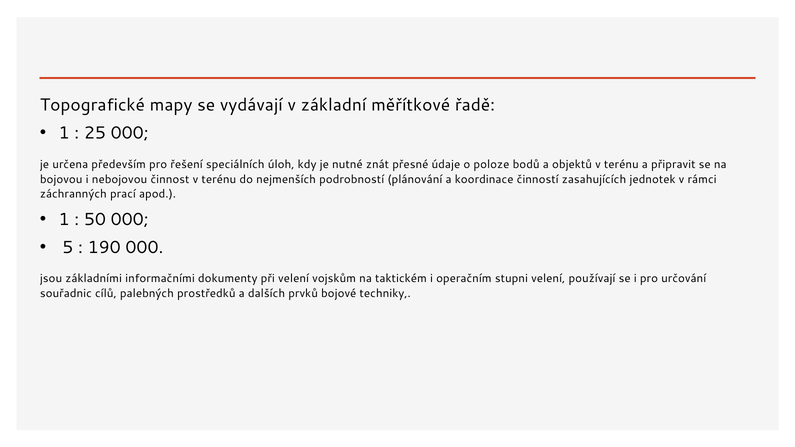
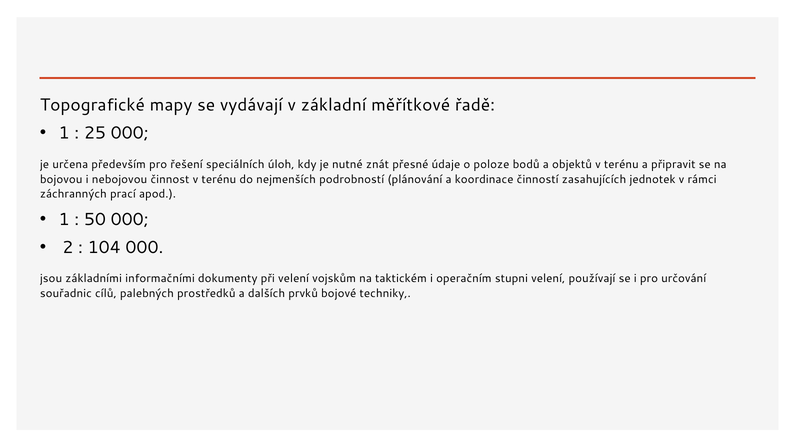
5: 5 -> 2
190: 190 -> 104
